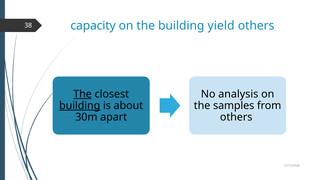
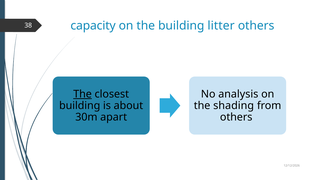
yield: yield -> litter
building at (80, 106) underline: present -> none
samples: samples -> shading
